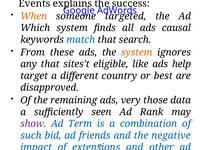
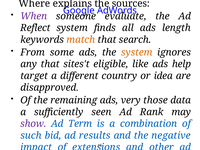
Events: Events -> Where
success: success -> sources
When colour: orange -> purple
targeted: targeted -> evaluate
Which: Which -> Reflect
causal: causal -> length
match colour: blue -> orange
these: these -> some
best: best -> idea
friends: friends -> results
